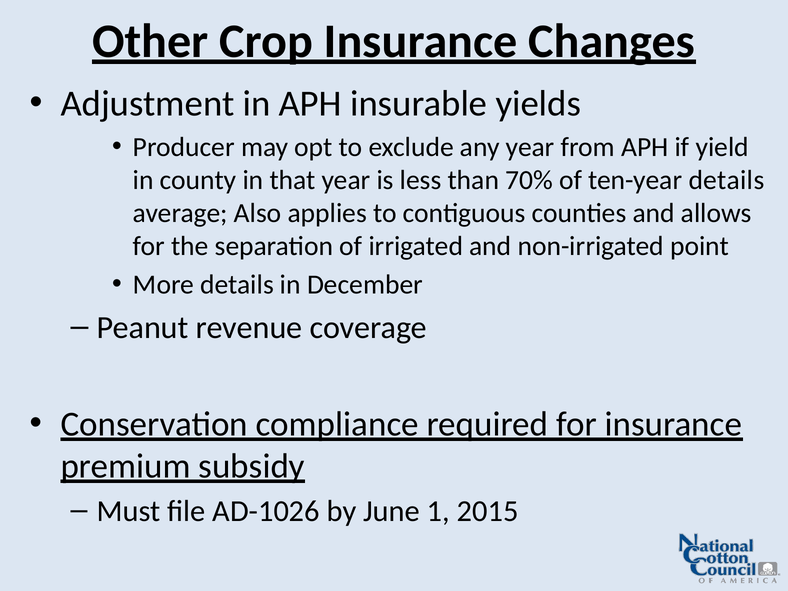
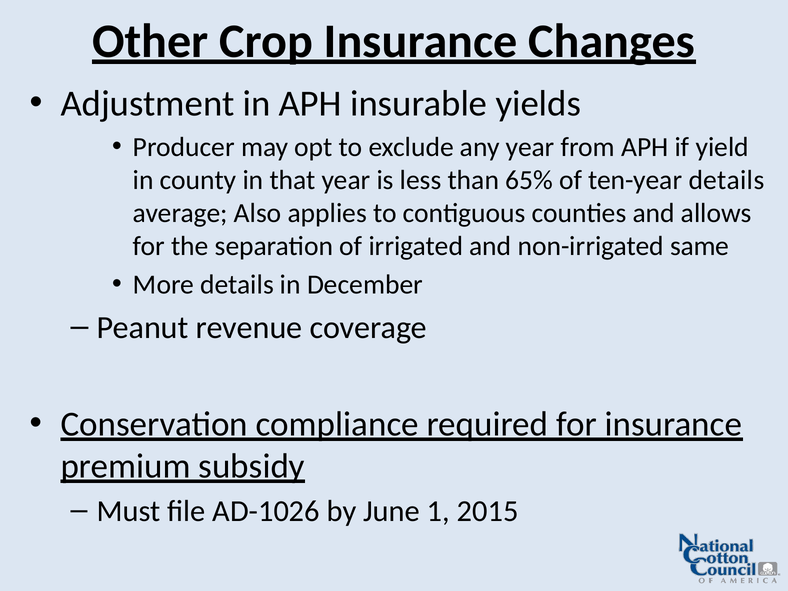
70%: 70% -> 65%
point: point -> same
